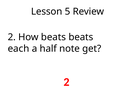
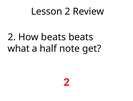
Lesson 5: 5 -> 2
each: each -> what
